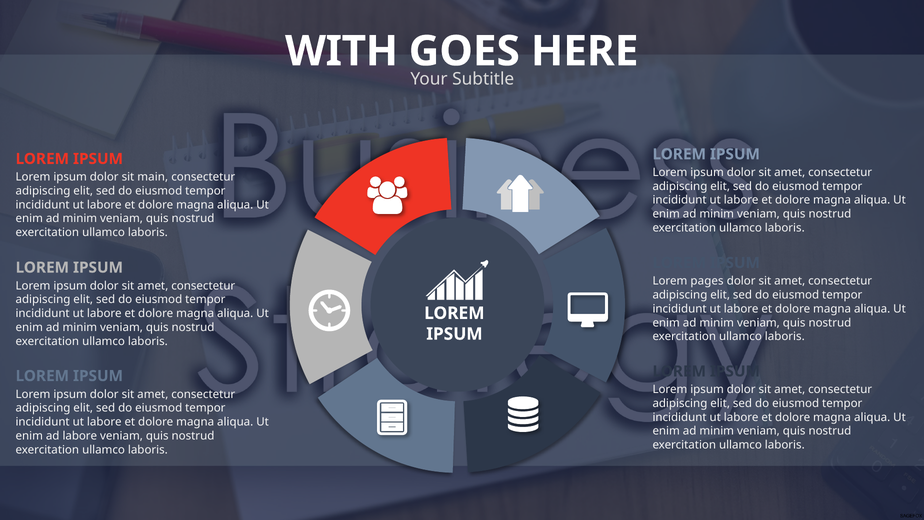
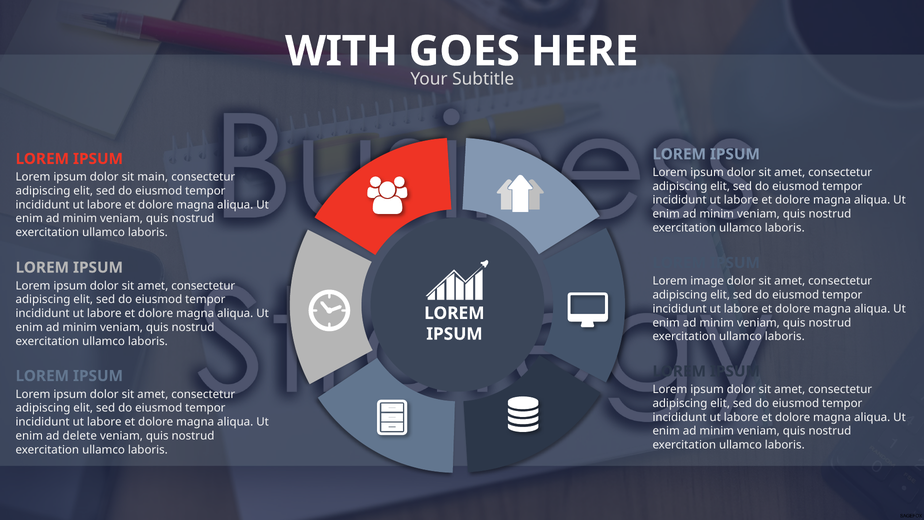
pages: pages -> image
ad labore: labore -> delete
